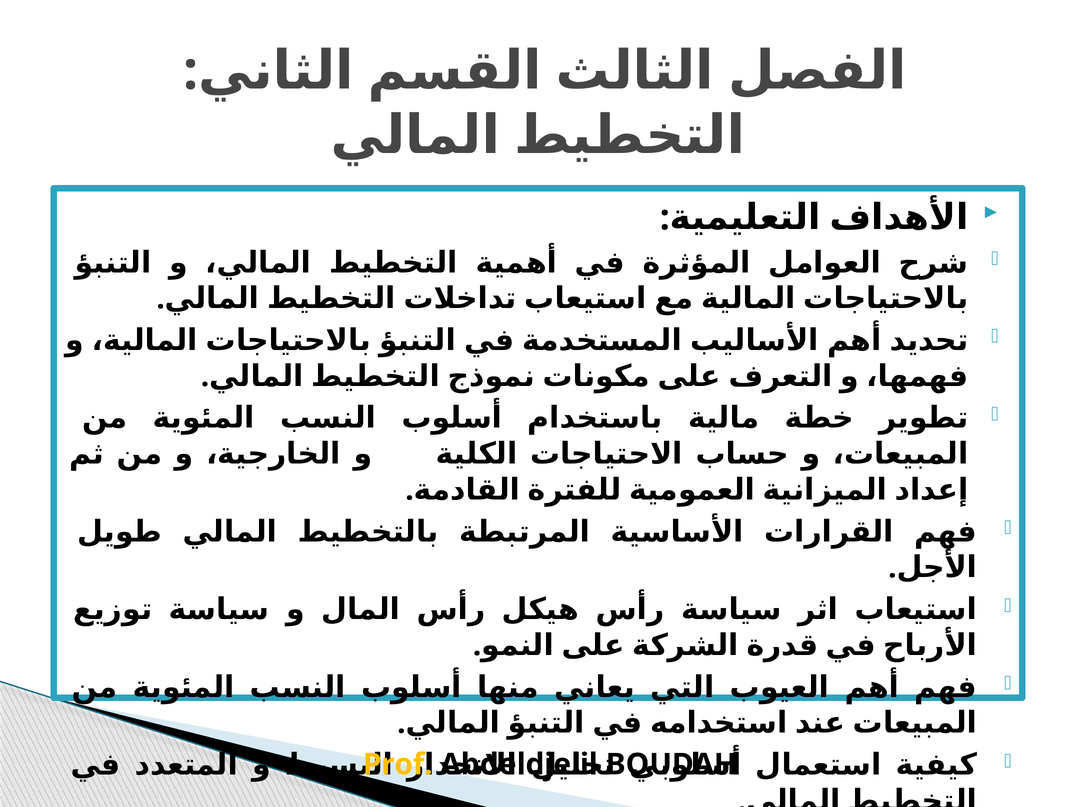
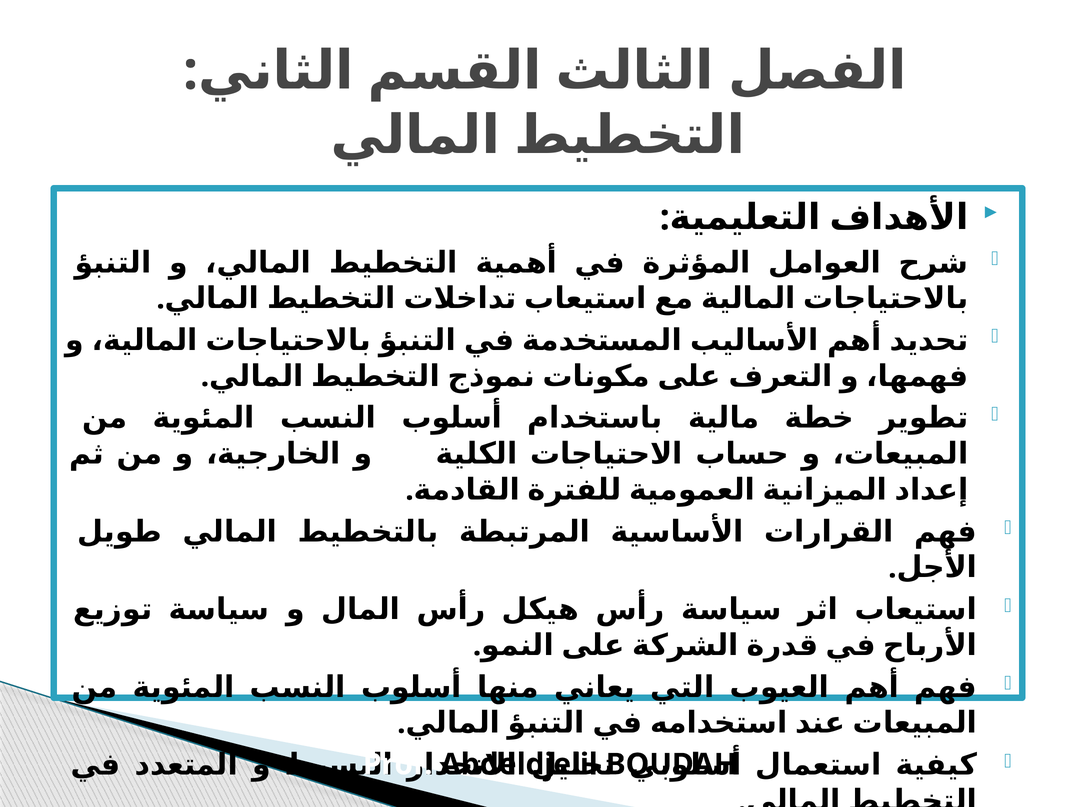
Prof colour: yellow -> white
